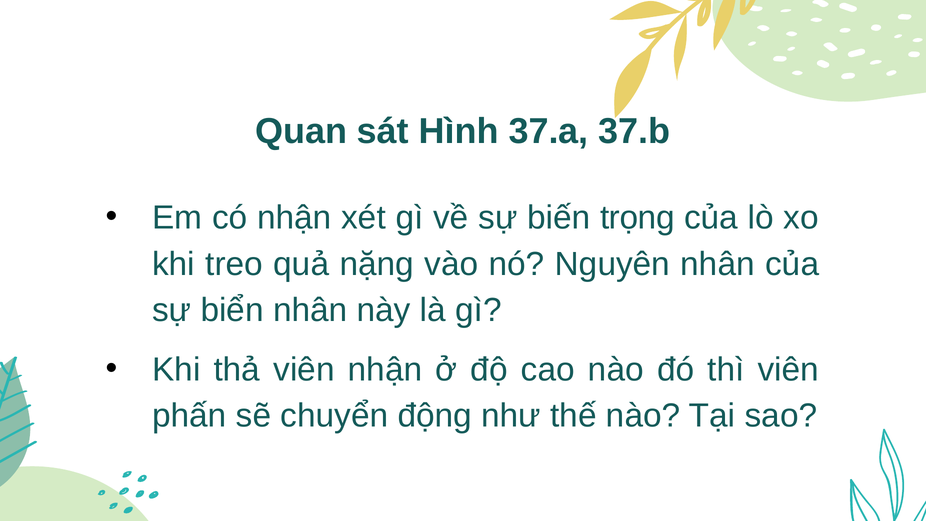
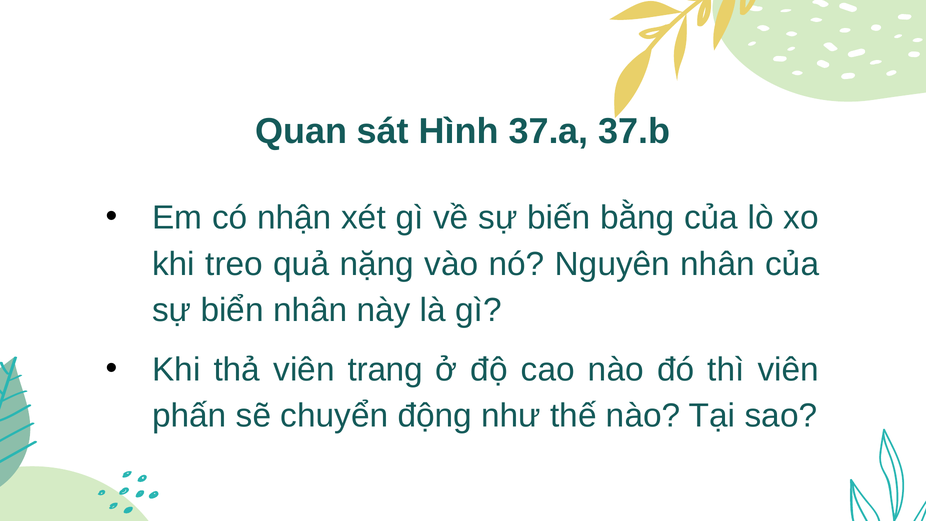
trọng: trọng -> bằng
viên nhận: nhận -> trang
